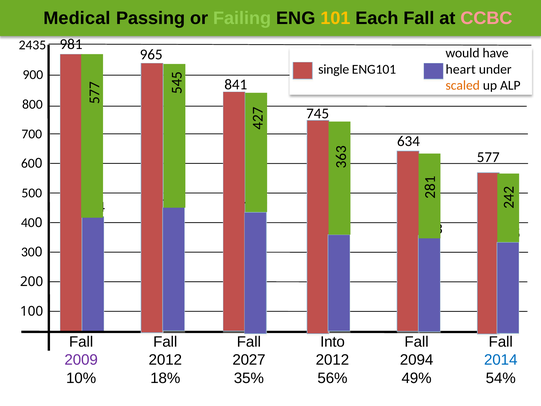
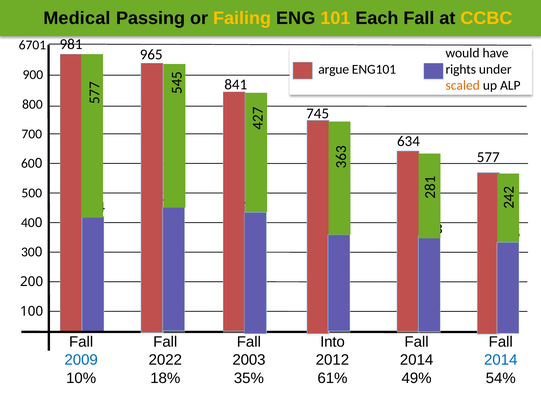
Failing colour: light green -> yellow
CCBC colour: pink -> yellow
2435: 2435 -> 6701
heart: heart -> rights
single: single -> argue
2009 colour: purple -> blue
2012 at (165, 360): 2012 -> 2022
2027: 2027 -> 2003
2094 at (417, 360): 2094 -> 2014
56%: 56% -> 61%
